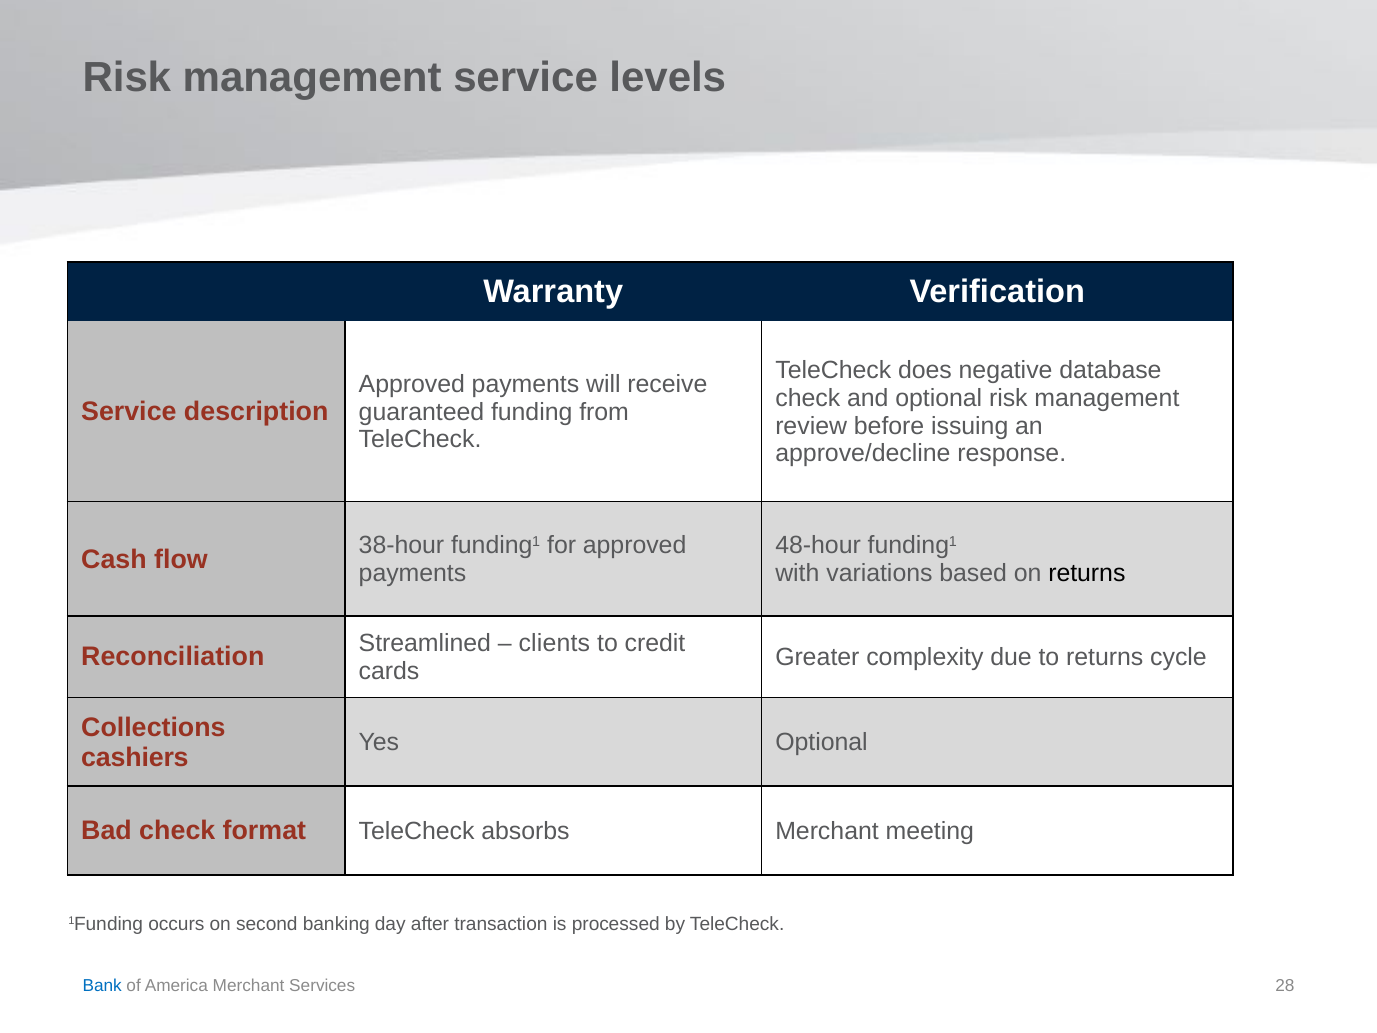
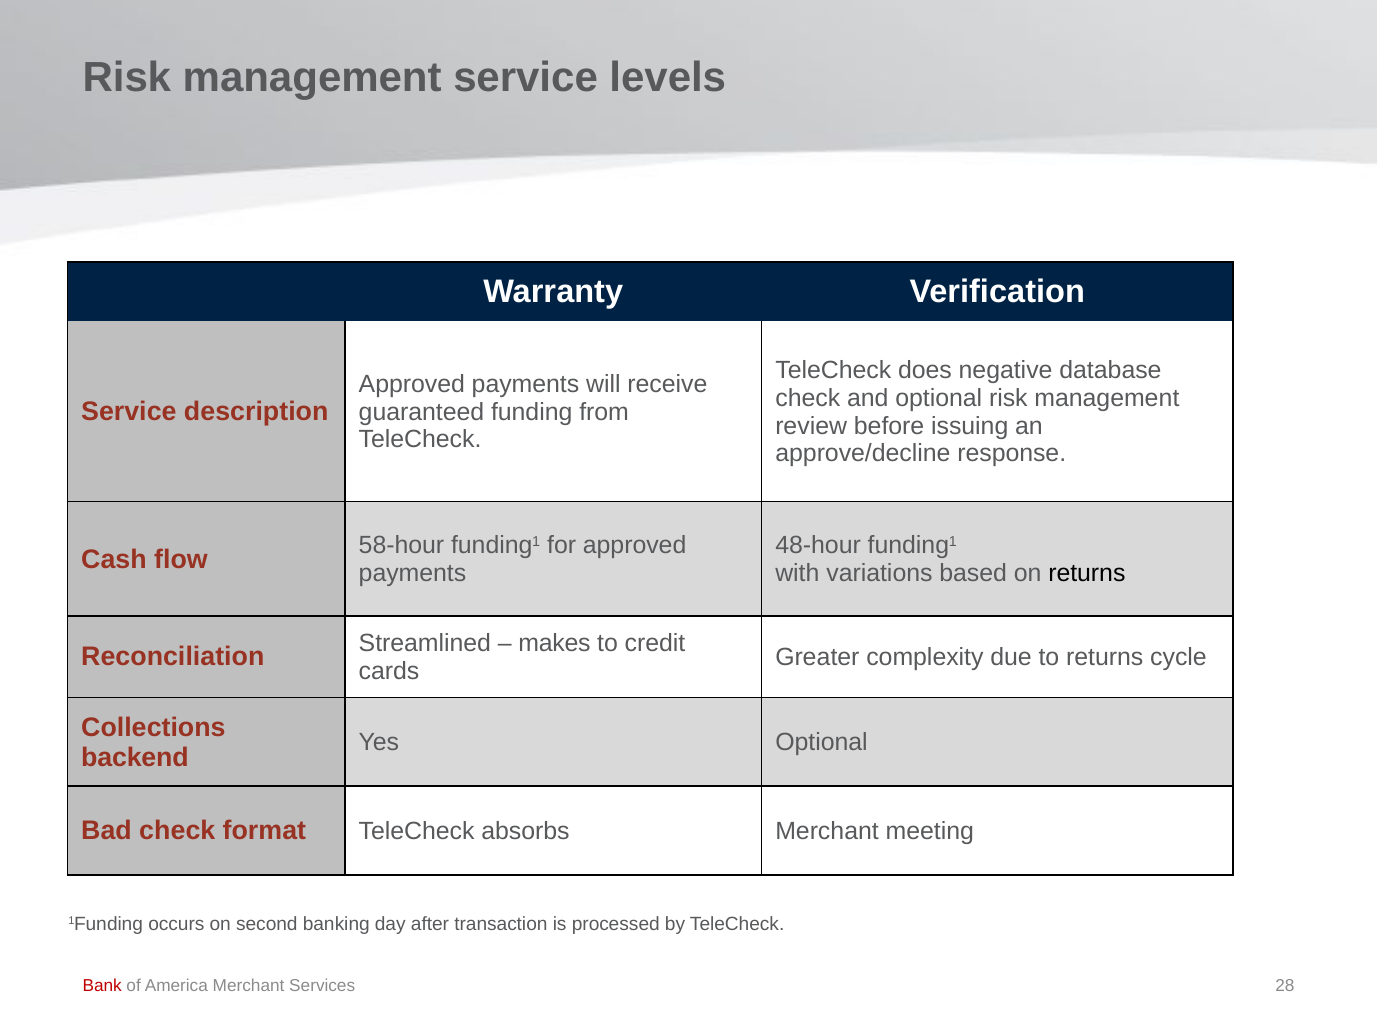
38-hour: 38-hour -> 58-hour
clients: clients -> makes
cashiers: cashiers -> backend
Bank colour: blue -> red
